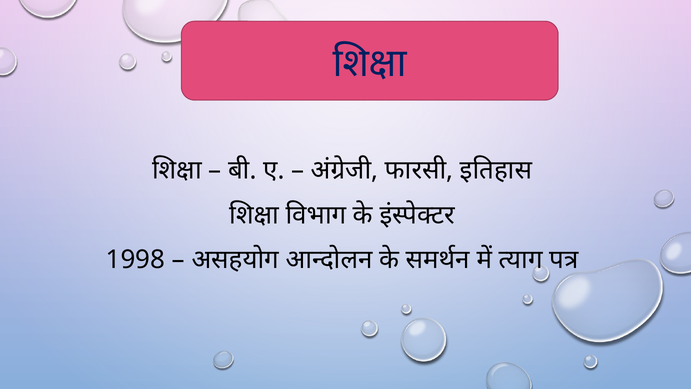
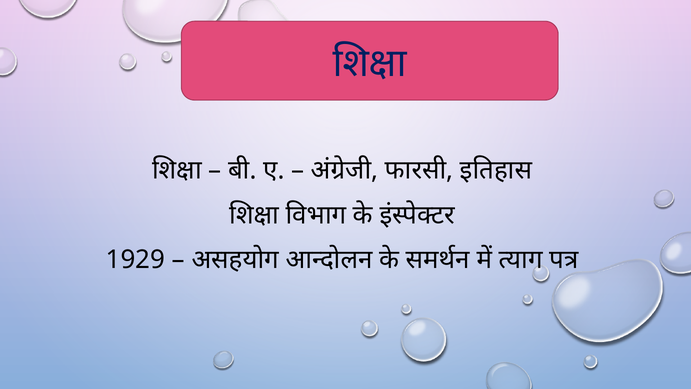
1998: 1998 -> 1929
